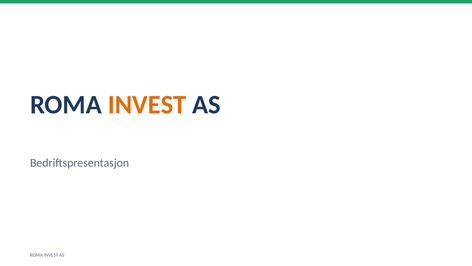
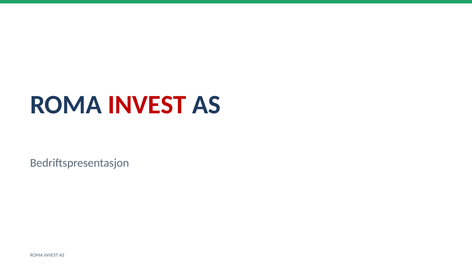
INVEST at (147, 105) colour: orange -> red
